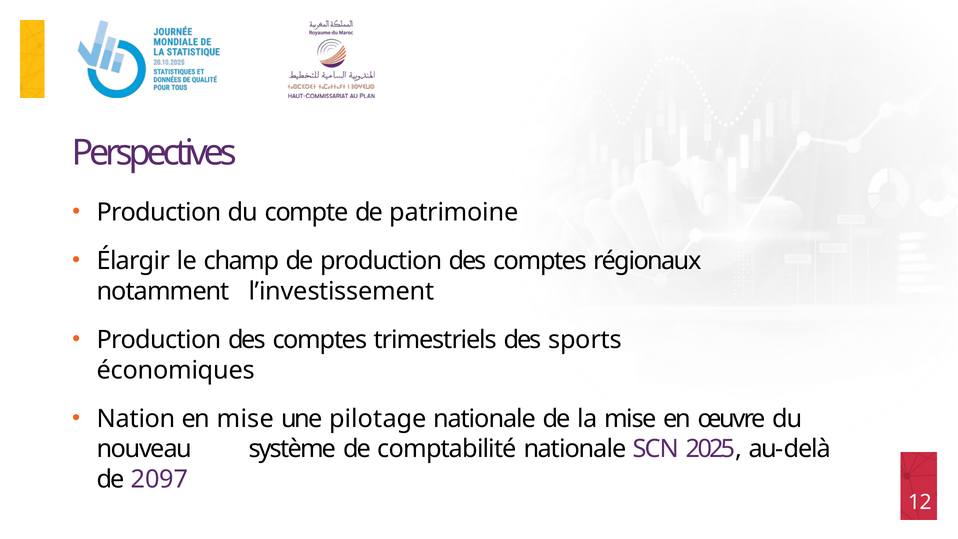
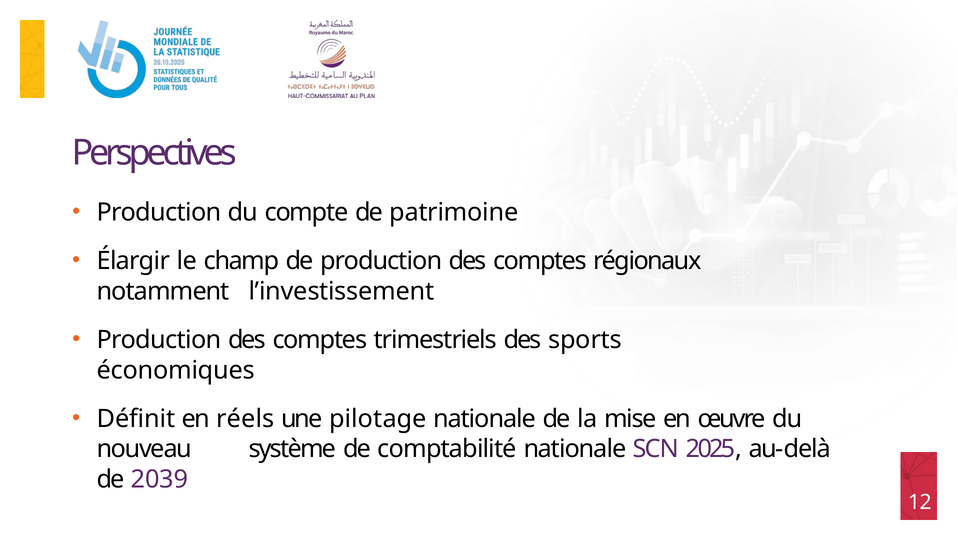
Nation: Nation -> Définit
en mise: mise -> réels
2097: 2097 -> 2039
